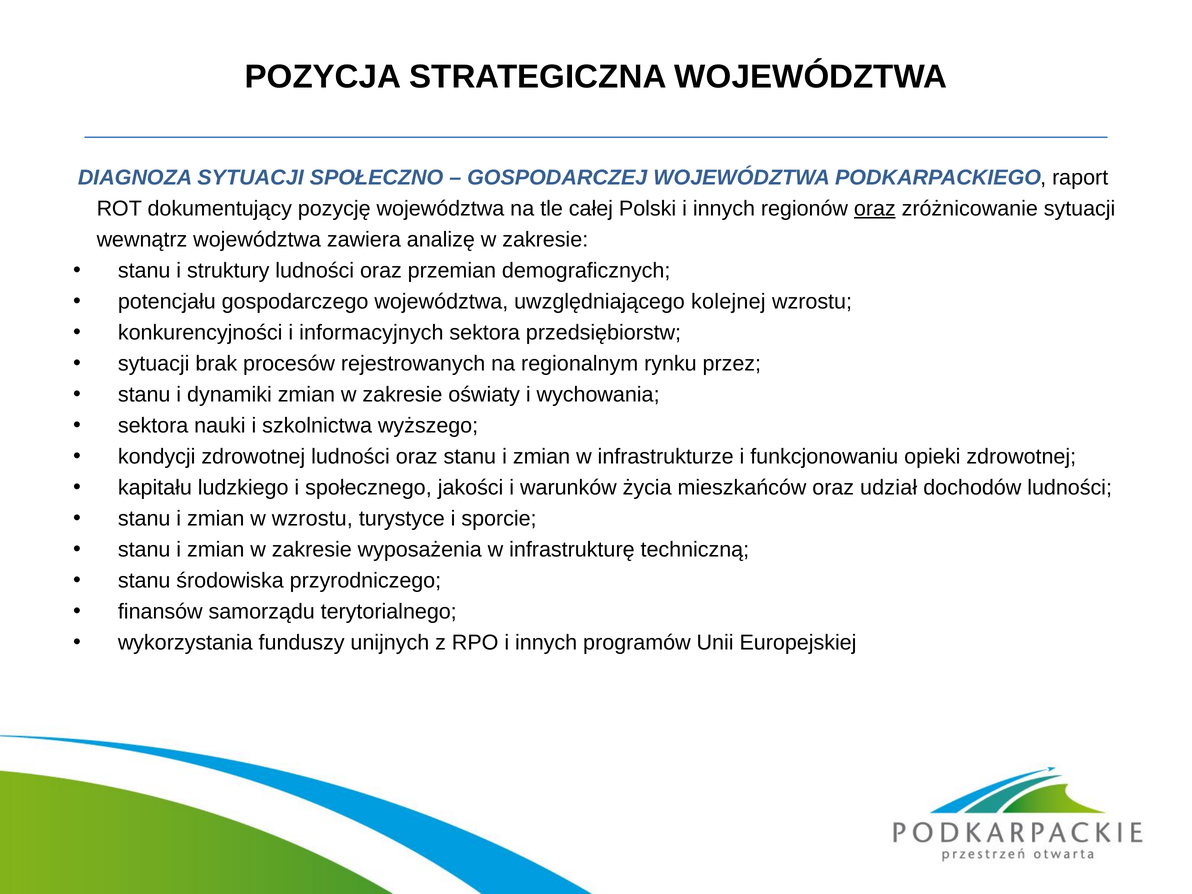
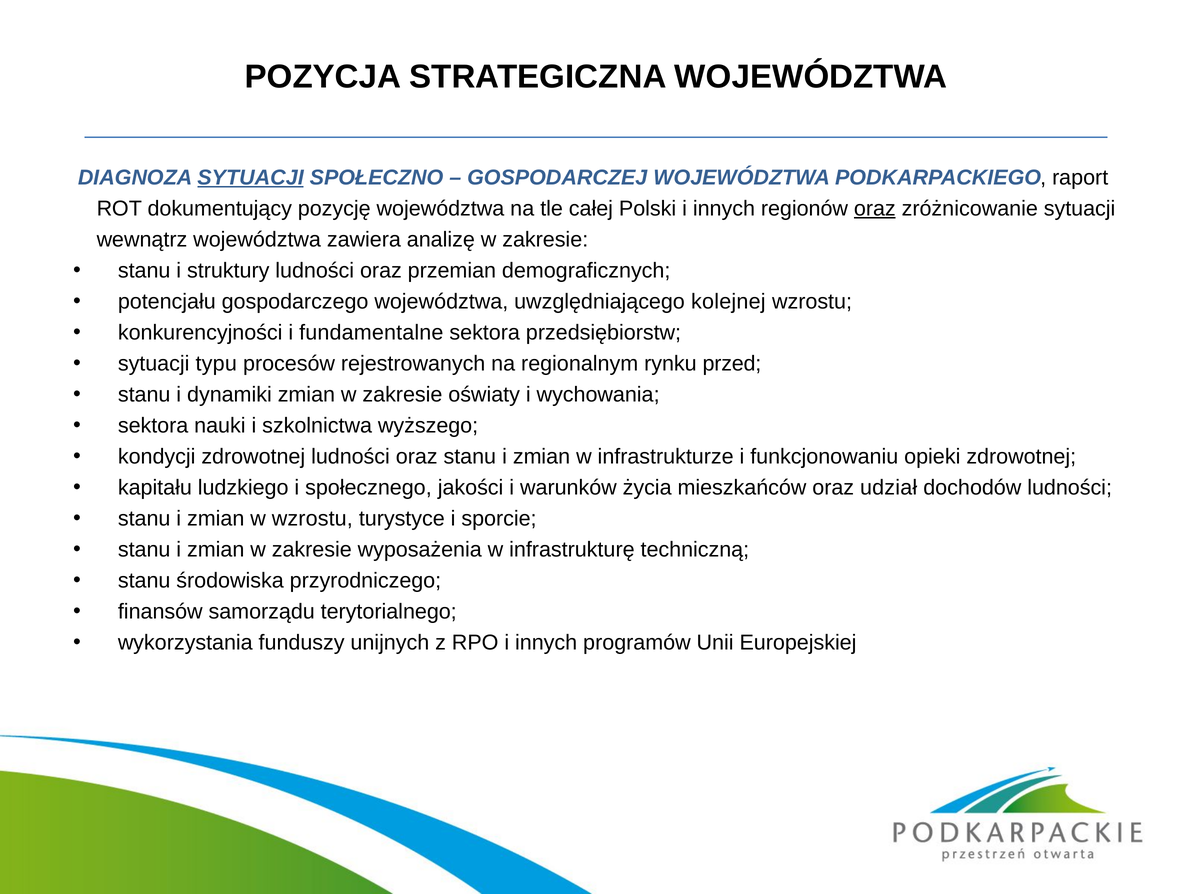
SYTUACJI at (251, 178) underline: none -> present
informacyjnych: informacyjnych -> fundamentalne
brak: brak -> typu
przez: przez -> przed
